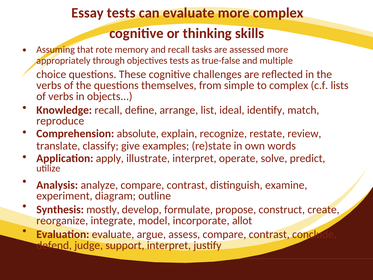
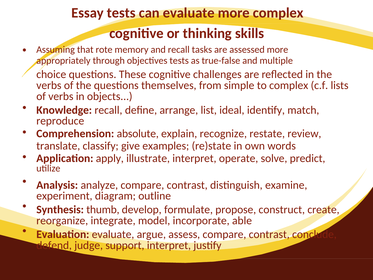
mostly: mostly -> thumb
allot: allot -> able
